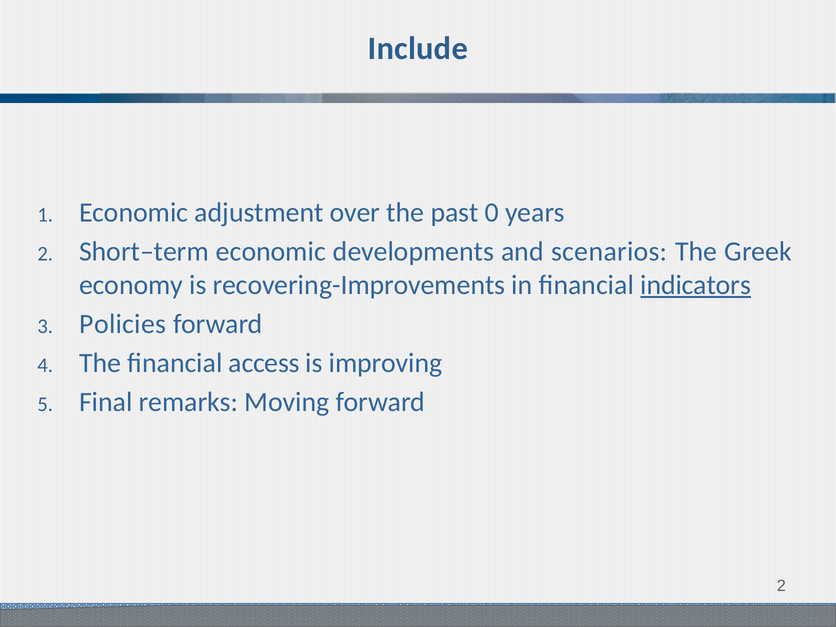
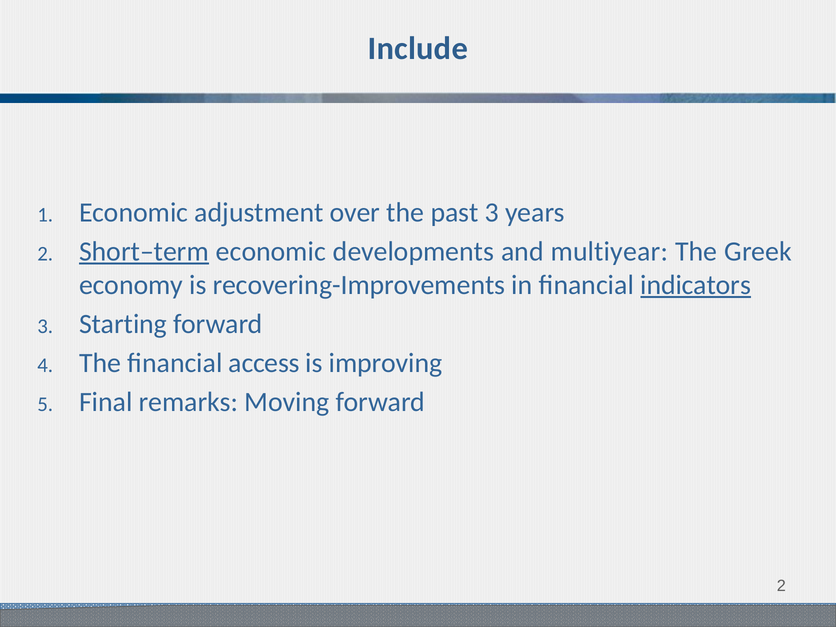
past 0: 0 -> 3
Short–term underline: none -> present
scenarios: scenarios -> multiyear
Policies: Policies -> Starting
